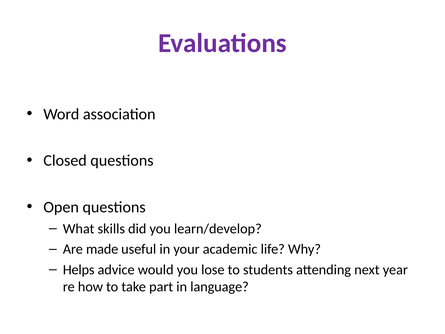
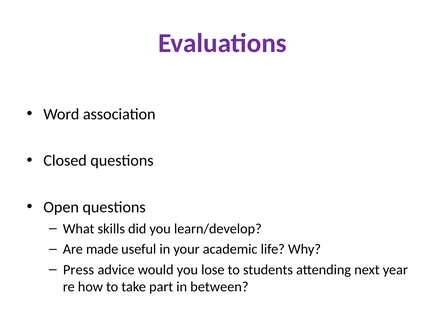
Helps: Helps -> Press
language: language -> between
